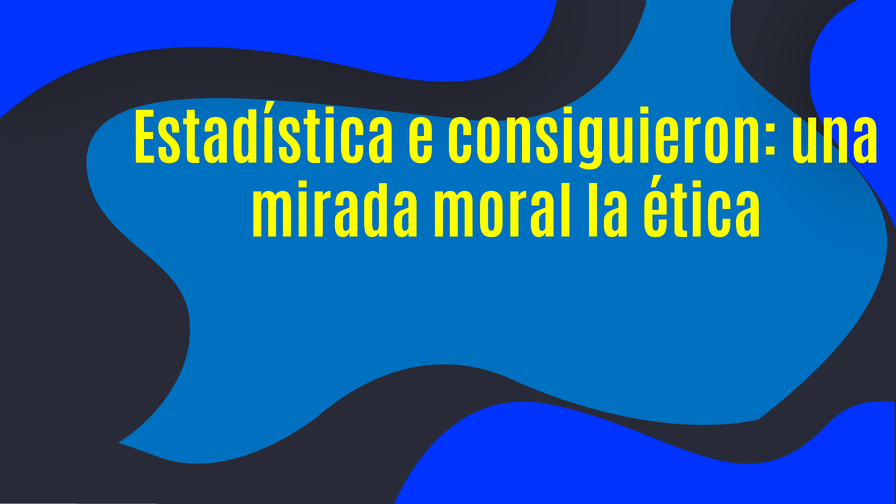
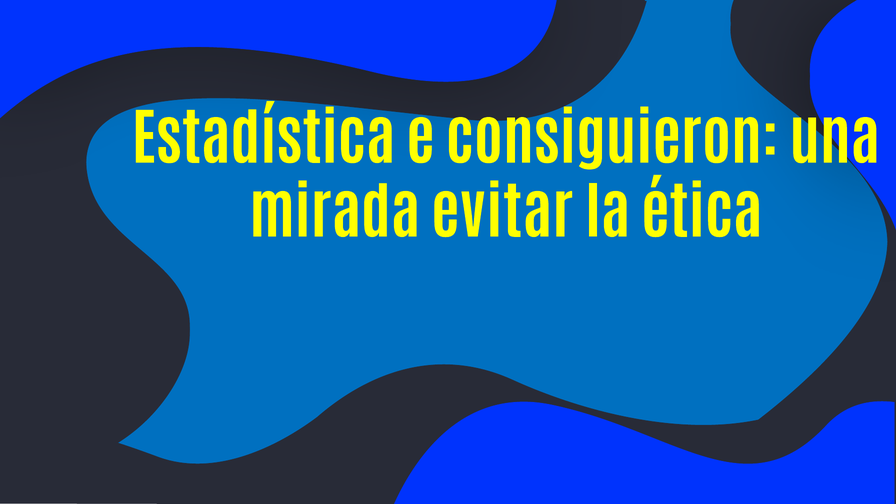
moral: moral -> evitar
